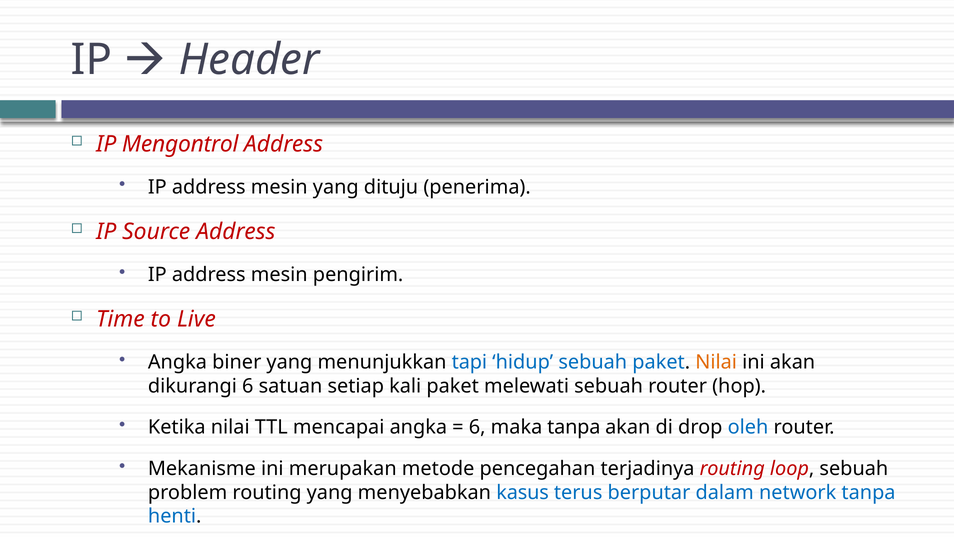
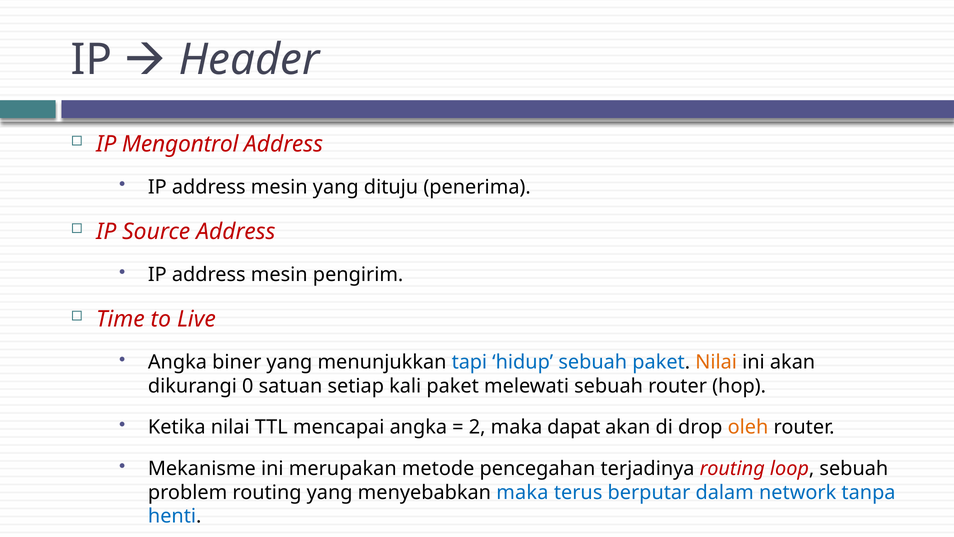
dikurangi 6: 6 -> 0
6 at (477, 427): 6 -> 2
maka tanpa: tanpa -> dapat
oleh colour: blue -> orange
menyebabkan kasus: kasus -> maka
